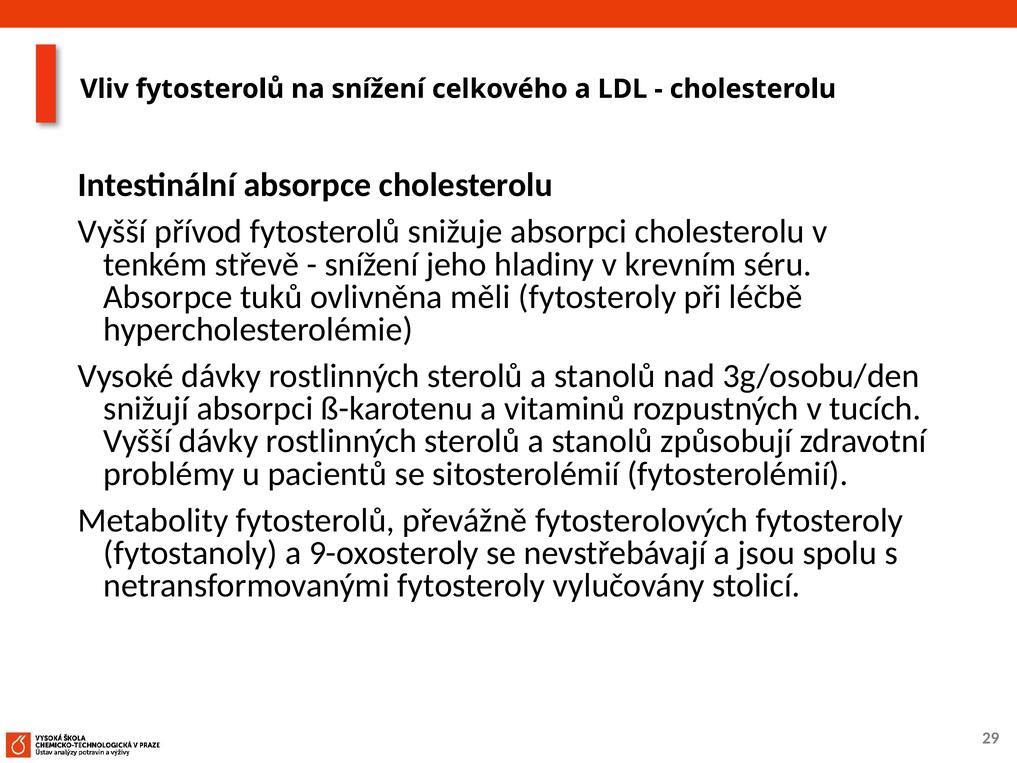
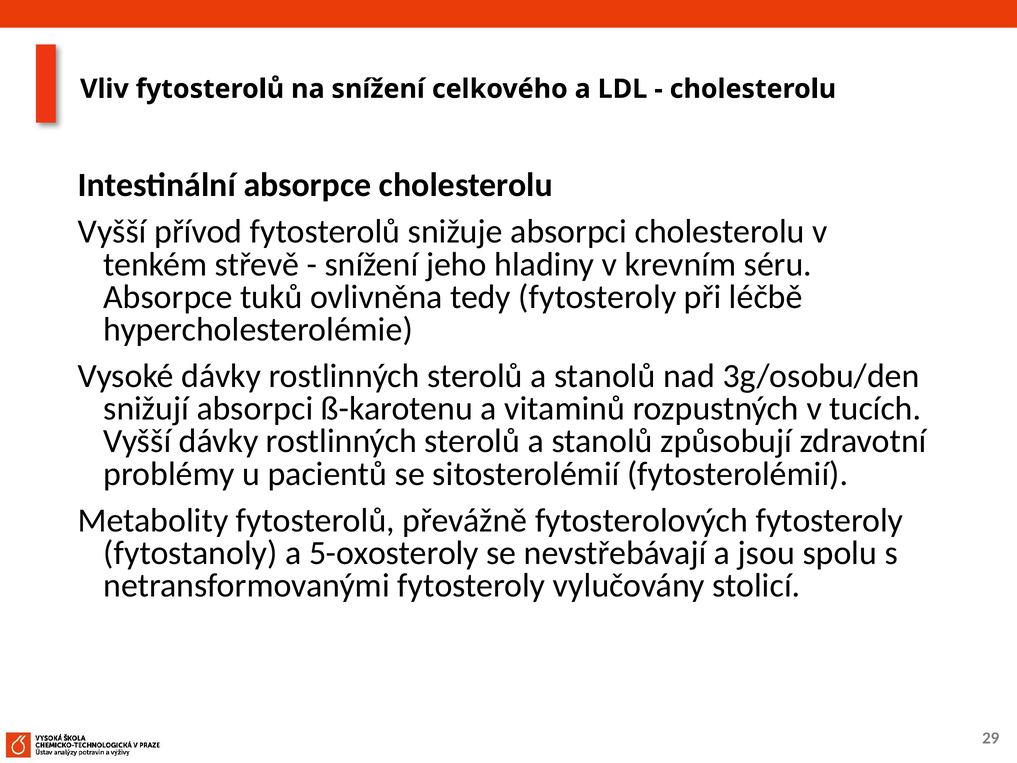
měli: měli -> tedy
9-oxosteroly: 9-oxosteroly -> 5-oxosteroly
